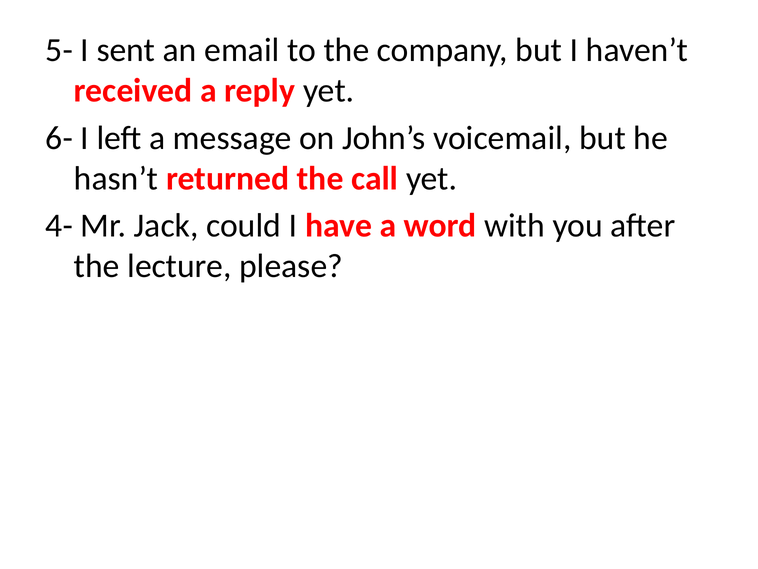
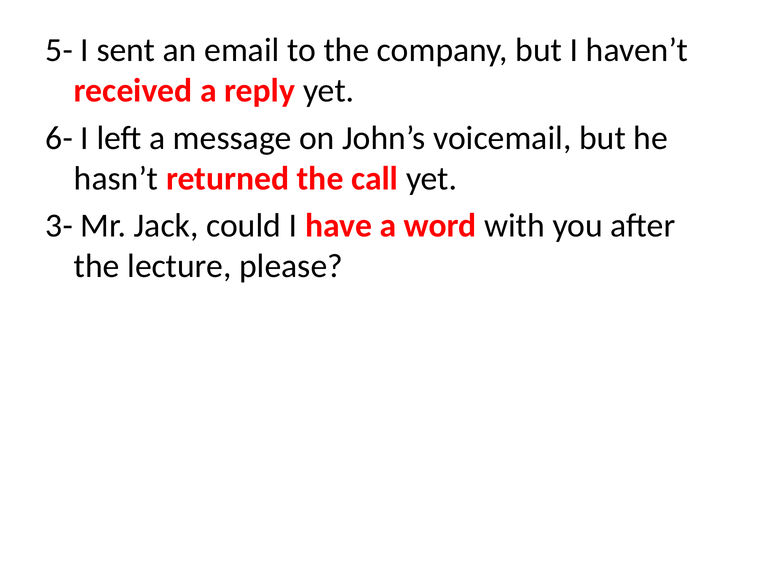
4-: 4- -> 3-
